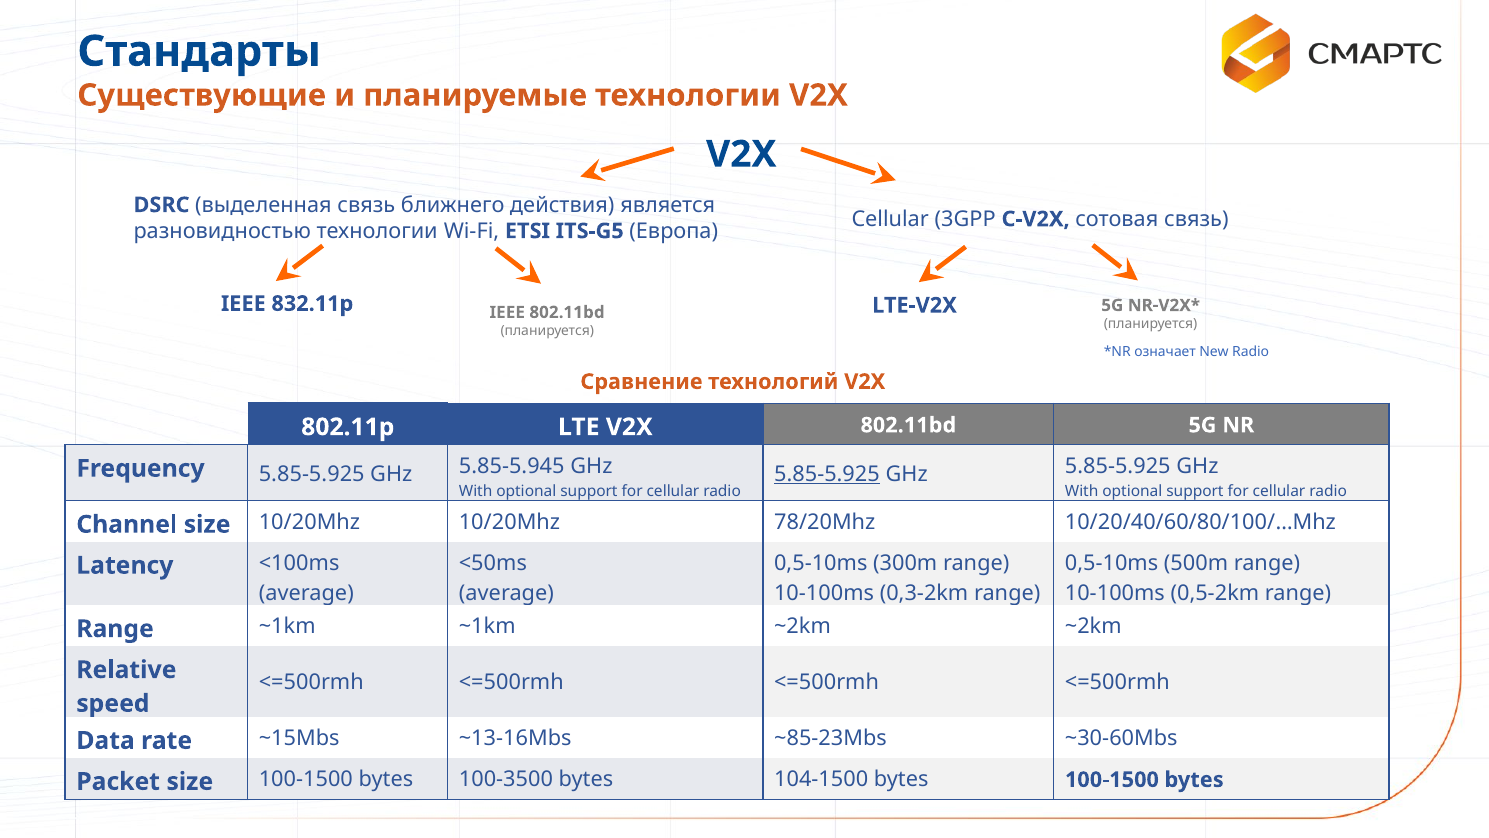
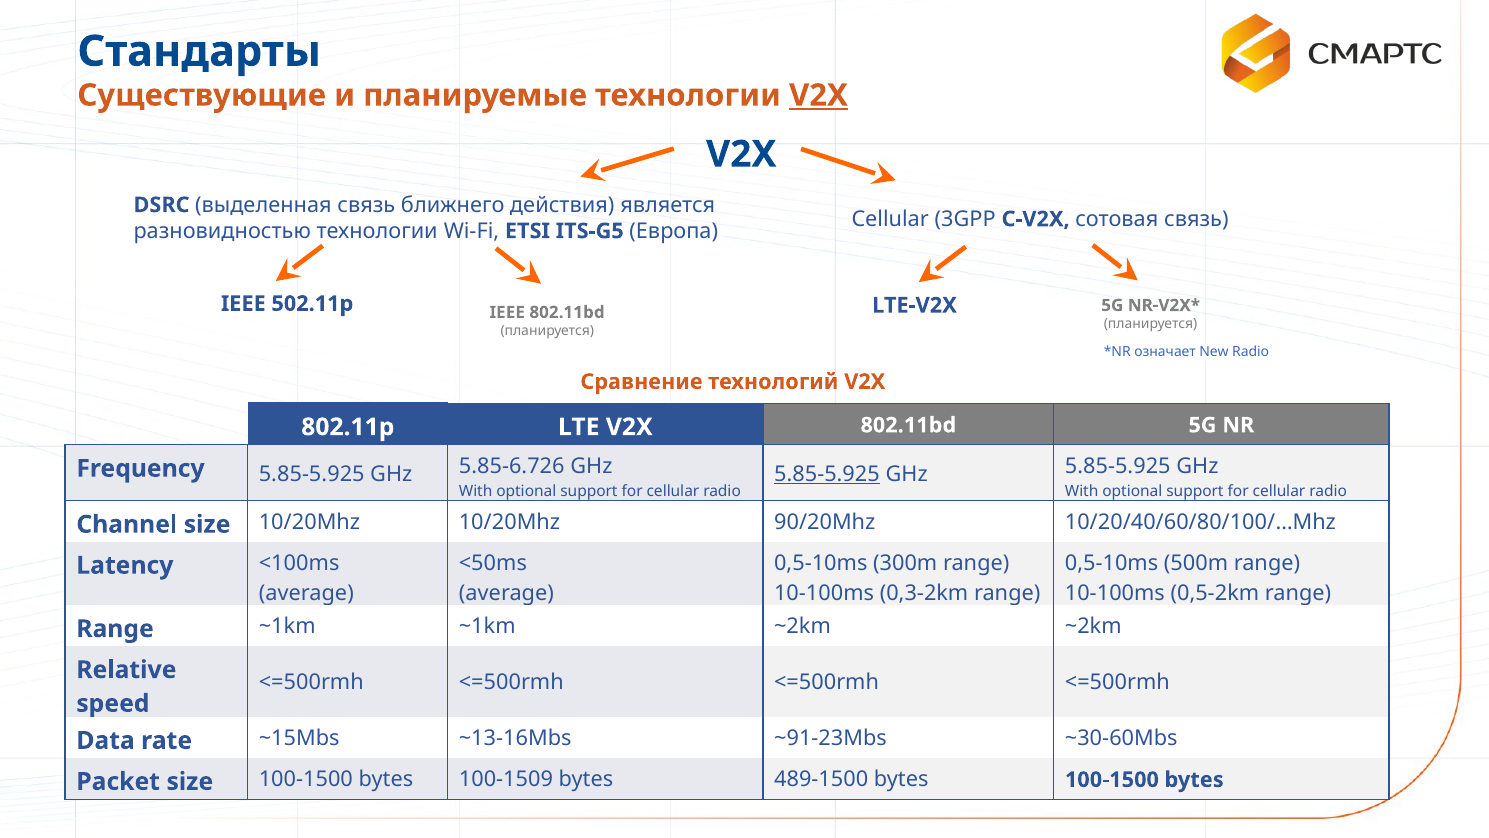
V2X at (818, 95) underline: none -> present
832.11p: 832.11p -> 502.11p
5.85-5.945: 5.85-5.945 -> 5.85-6.726
78/20Mhz: 78/20Mhz -> 90/20Mhz
~85-23Mbs: ~85-23Mbs -> ~91-23Mbs
100-3500: 100-3500 -> 100-1509
104-1500: 104-1500 -> 489-1500
